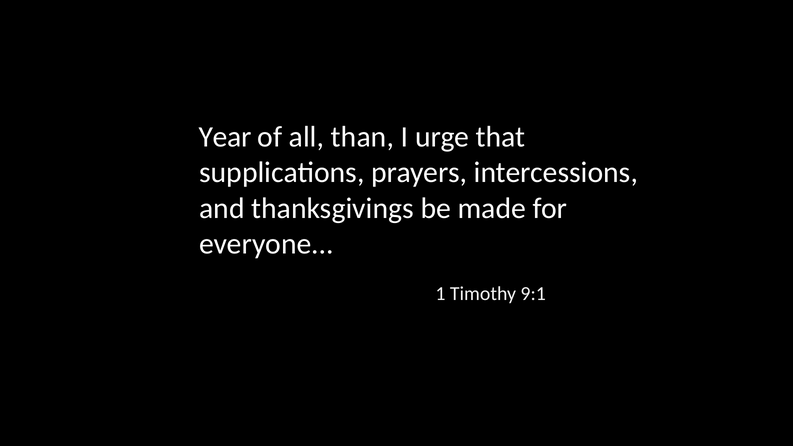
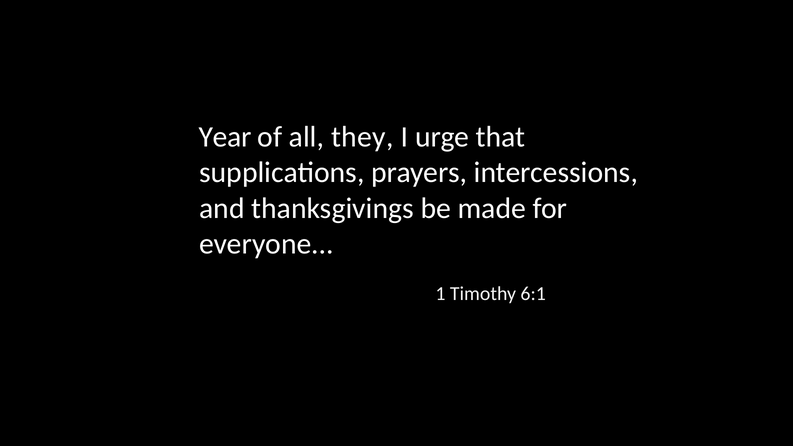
than: than -> they
9:1: 9:1 -> 6:1
